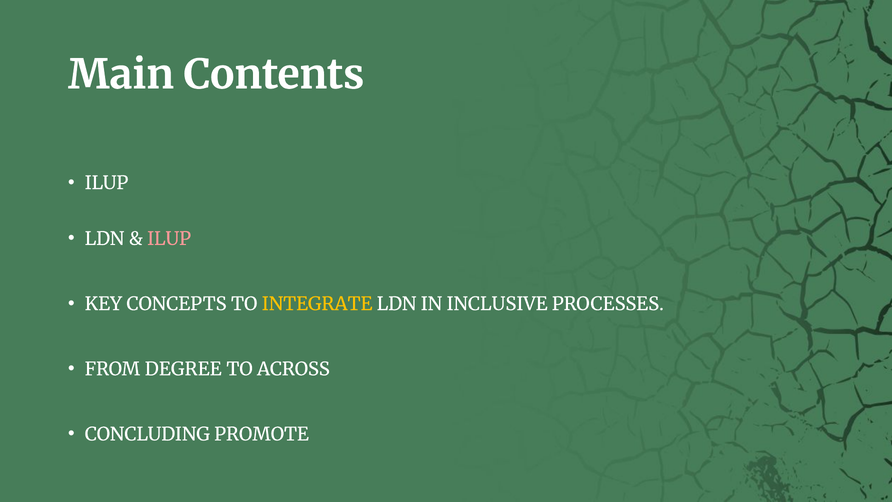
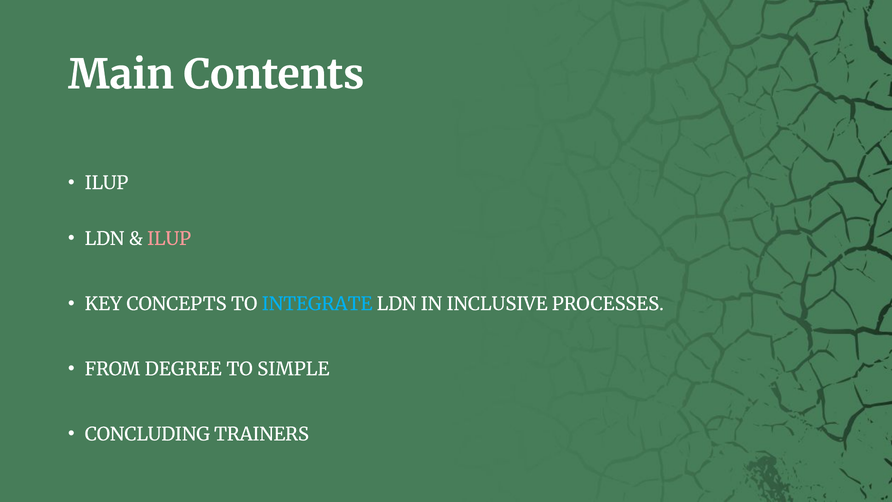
INTEGRATE colour: yellow -> light blue
ACROSS: ACROSS -> SIMPLE
PROMOTE: PROMOTE -> TRAINERS
